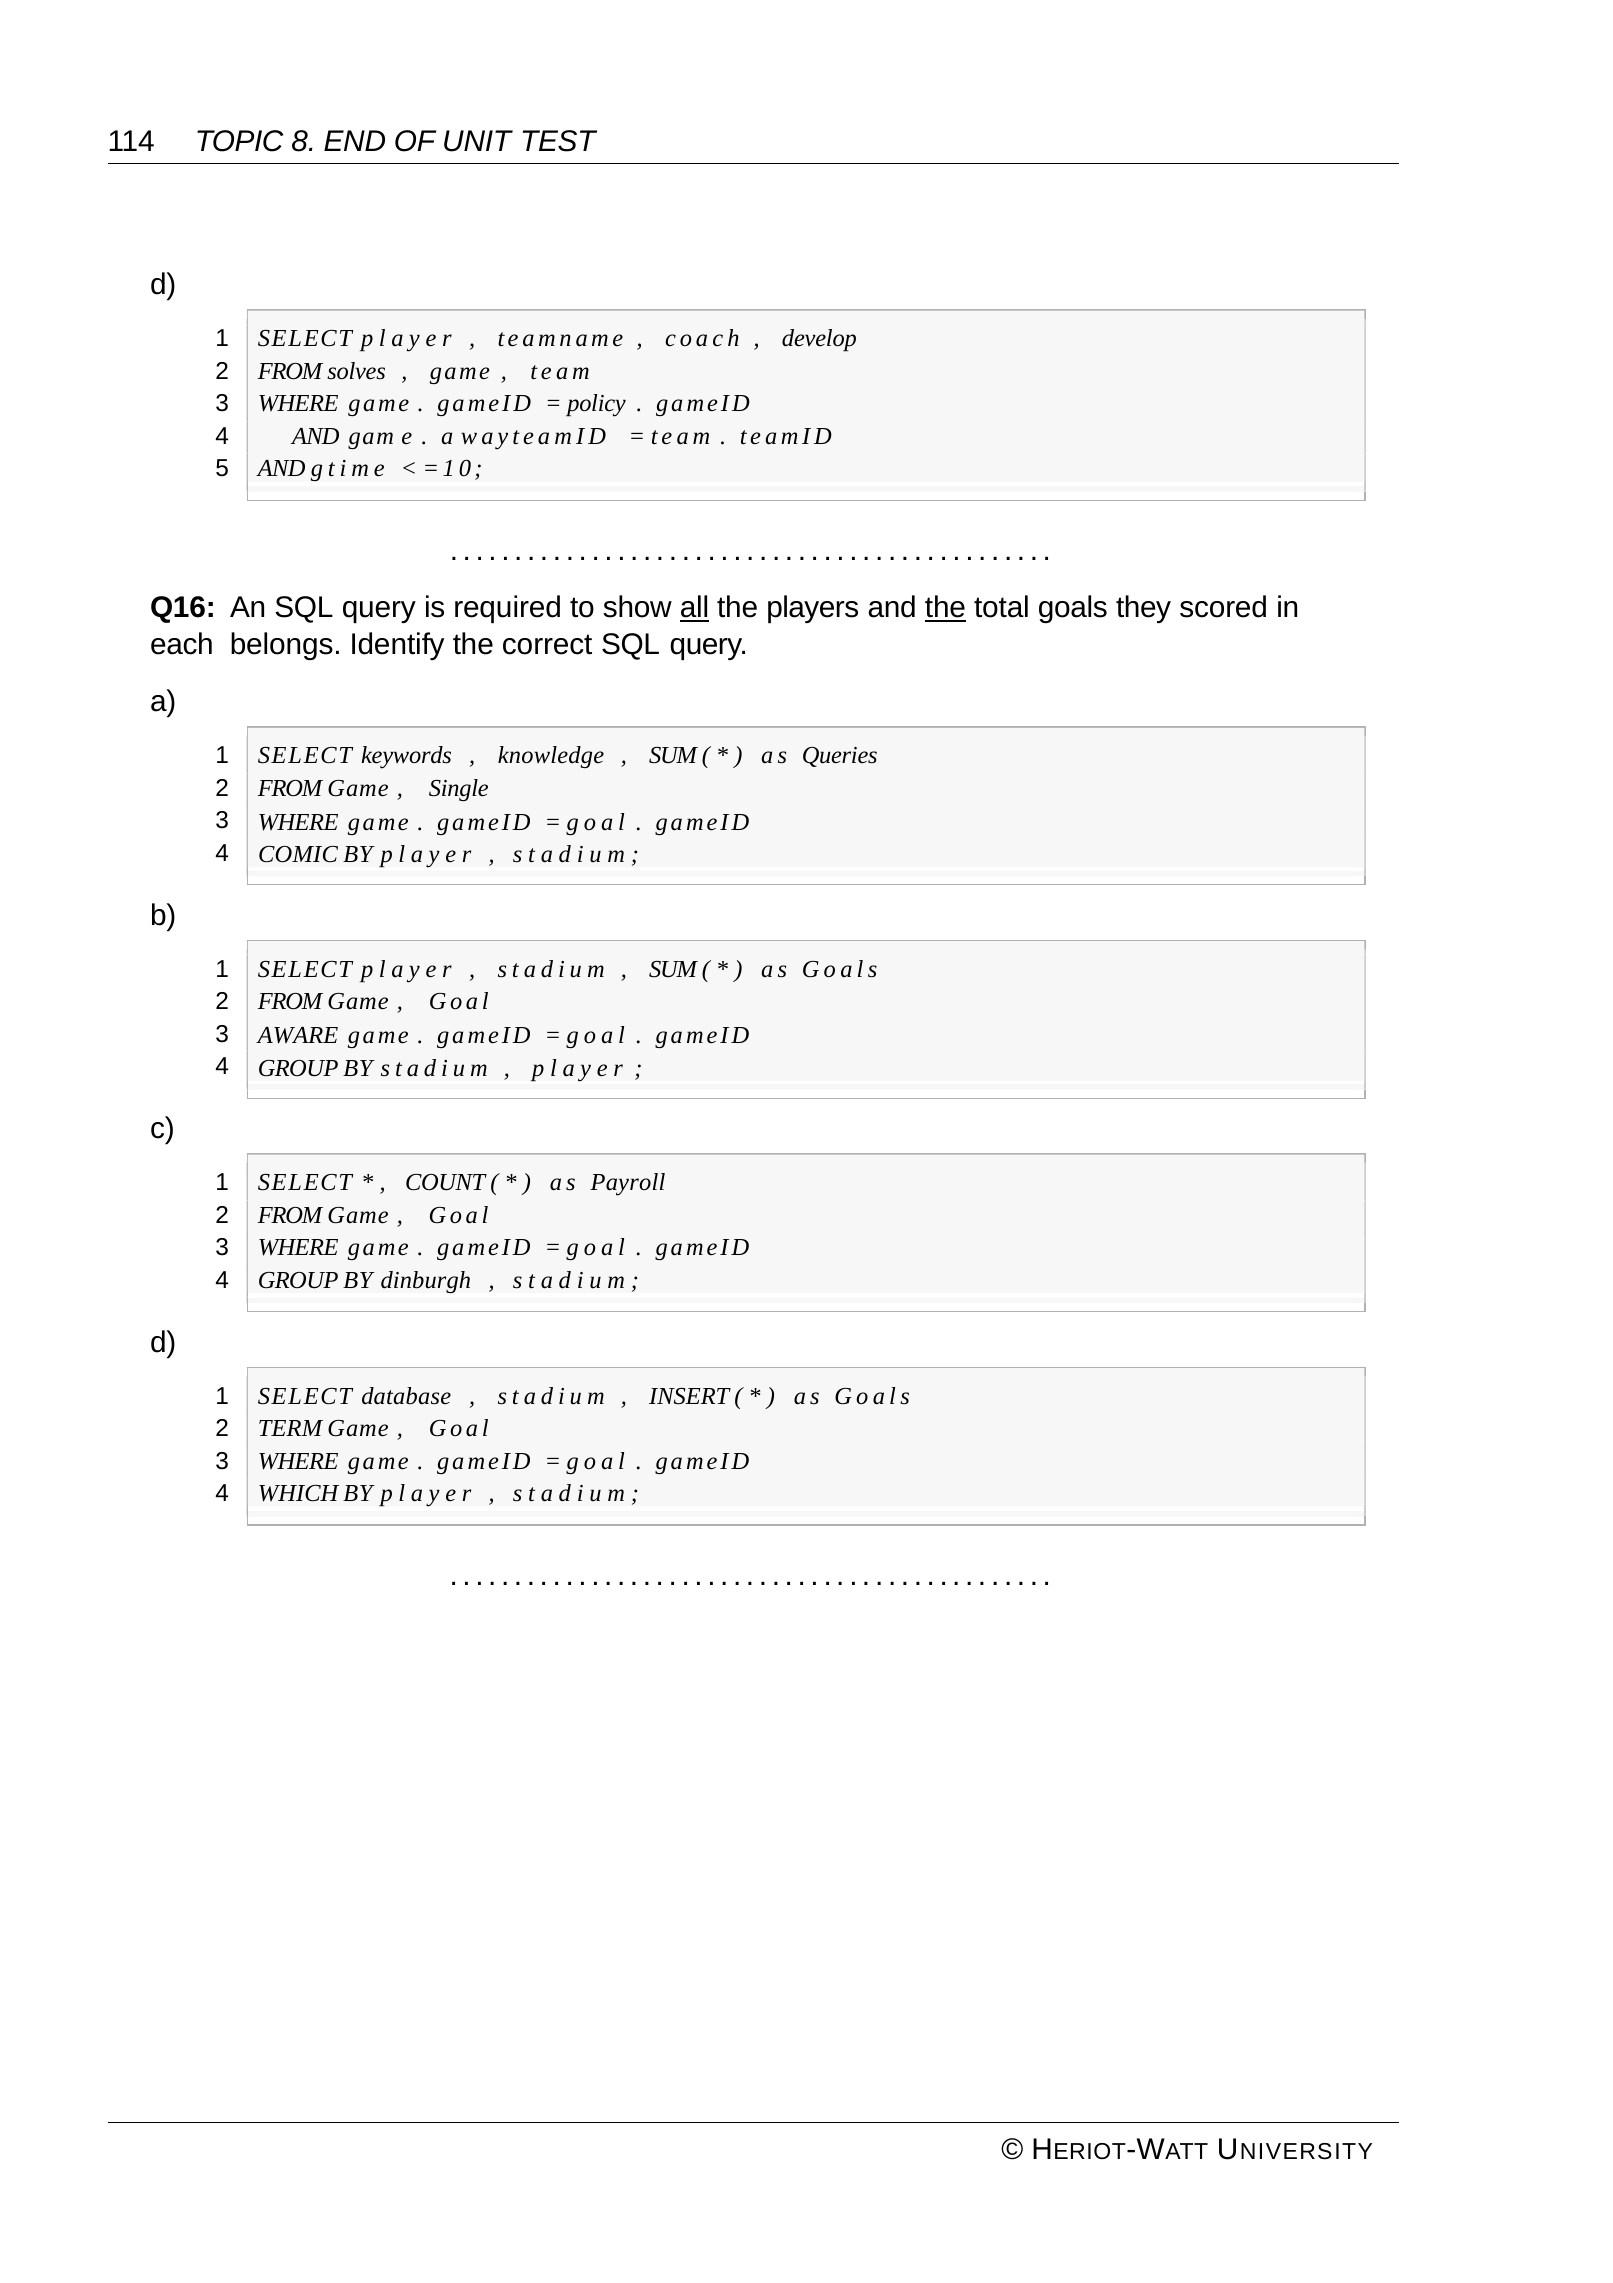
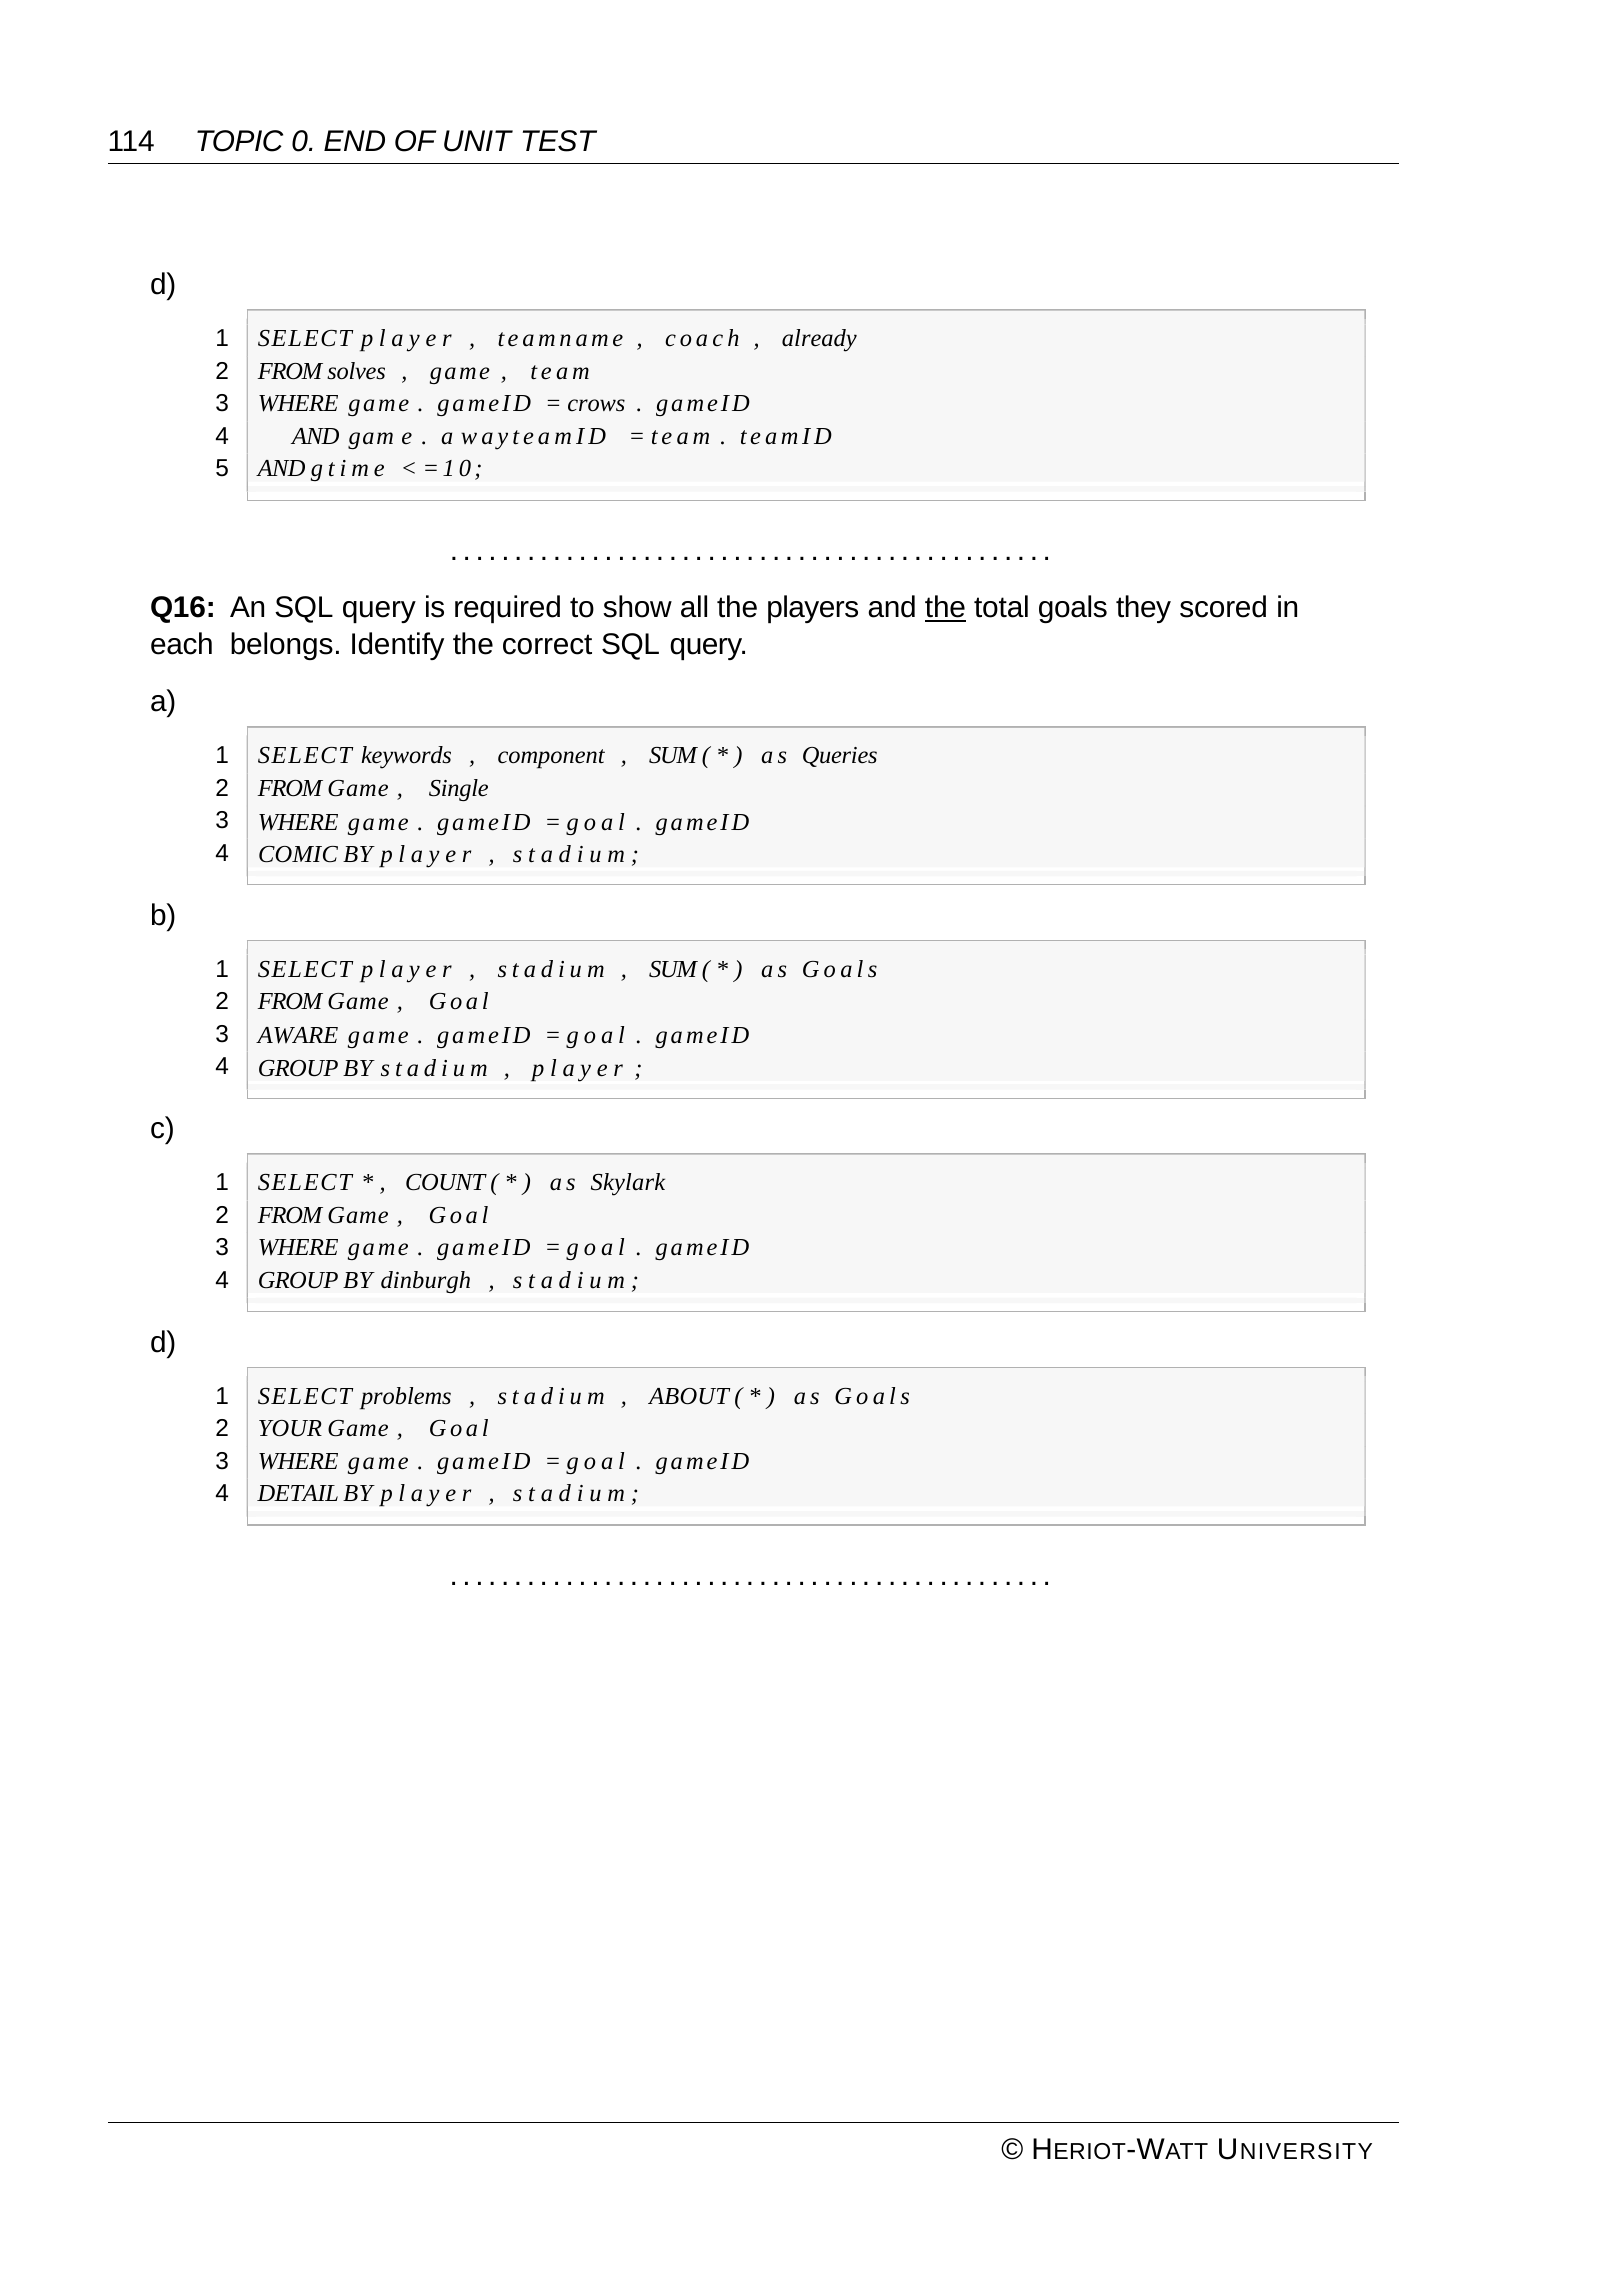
8: 8 -> 0
develop: develop -> already
policy: policy -> crows
all underline: present -> none
knowledge: knowledge -> component
Payroll: Payroll -> Skylark
database: database -> problems
INSERT: INSERT -> ABOUT
TERM: TERM -> YOUR
WHICH: WHICH -> DETAIL
